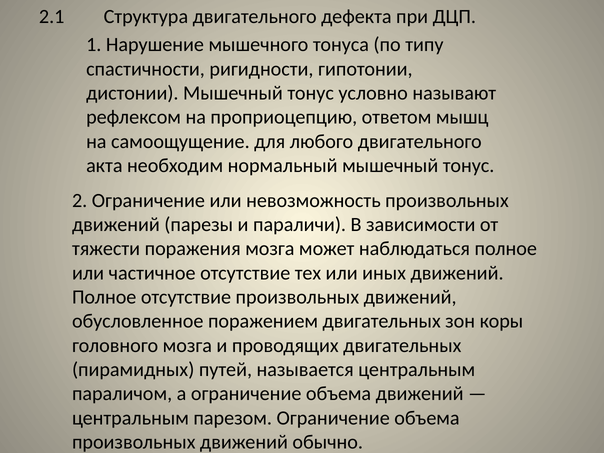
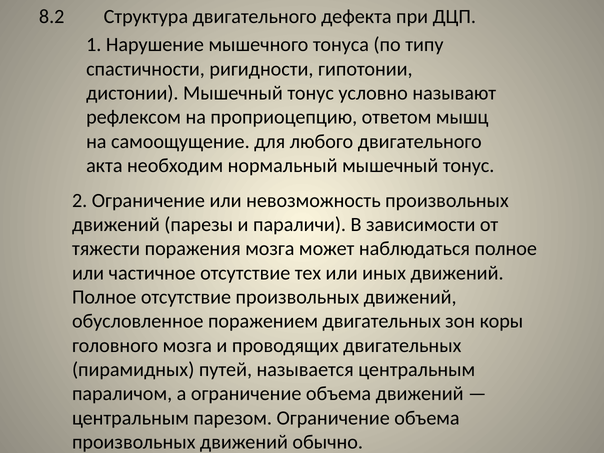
2.1: 2.1 -> 8.2
